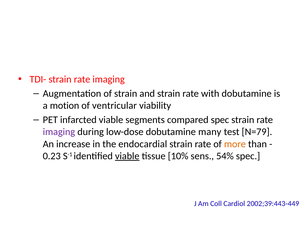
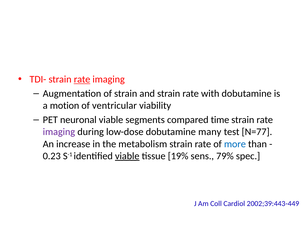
rate at (82, 80) underline: none -> present
infarcted: infarcted -> neuronal
compared spec: spec -> time
N=79: N=79 -> N=77
endocardial: endocardial -> metabolism
more colour: orange -> blue
10%: 10% -> 19%
54%: 54% -> 79%
